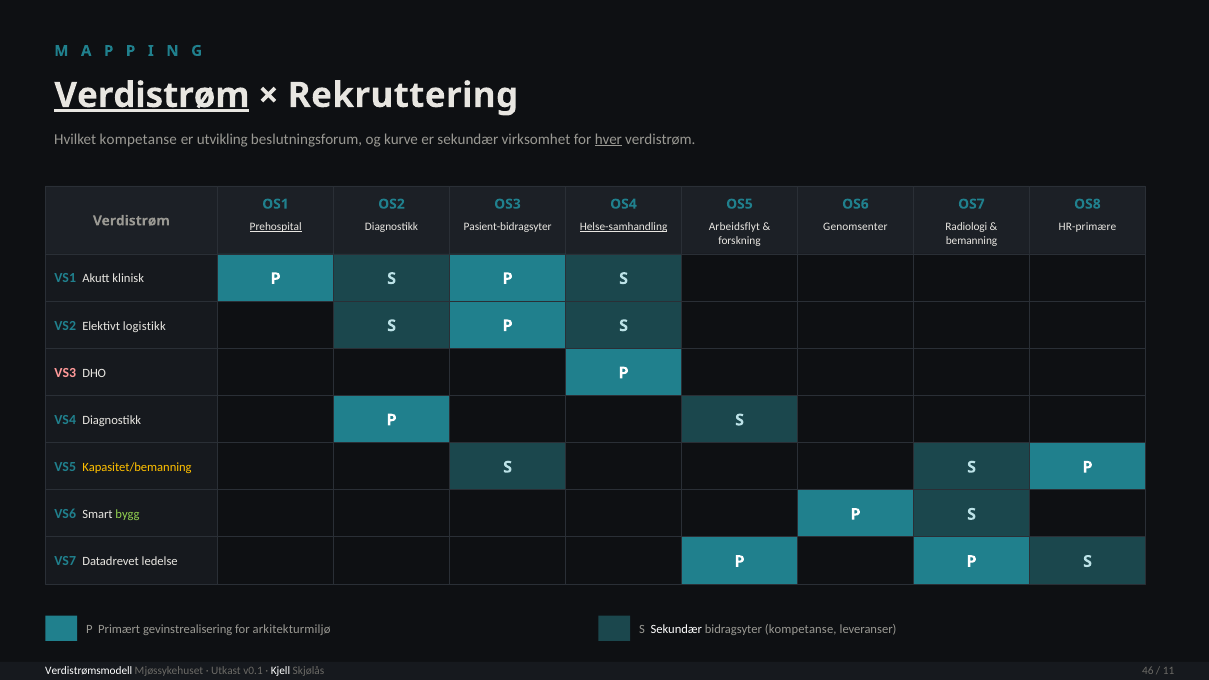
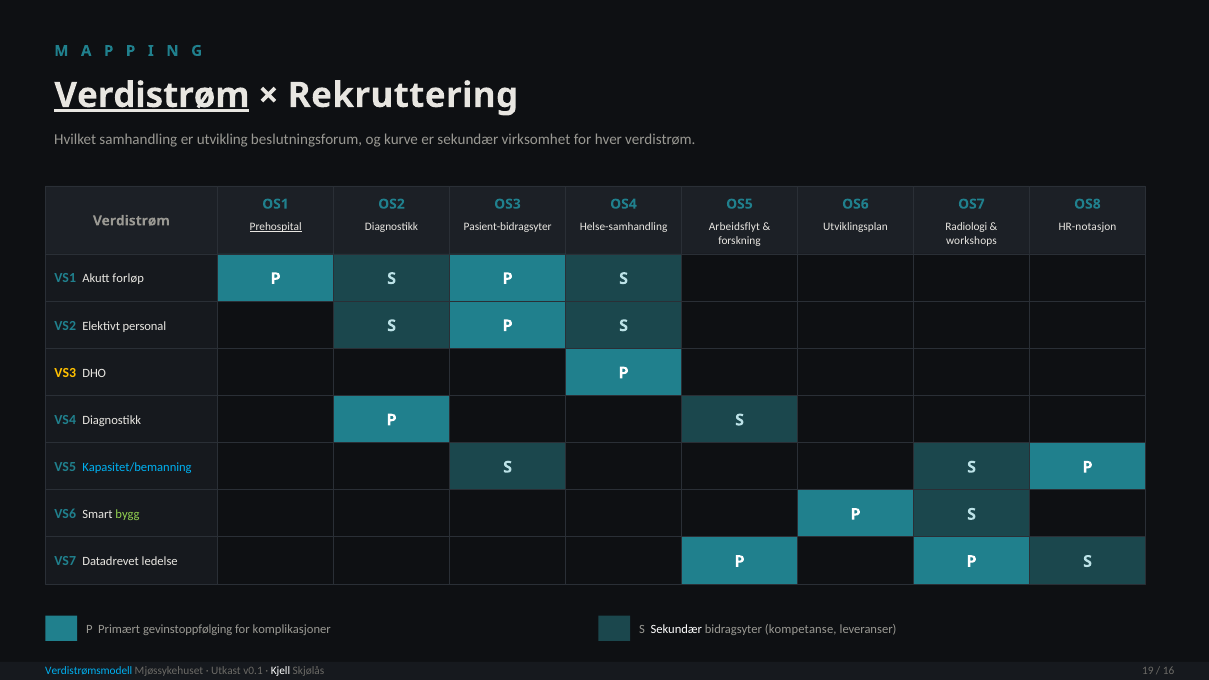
Hvilket kompetanse: kompetanse -> samhandling
hver underline: present -> none
Helse-samhandling underline: present -> none
Genomsenter: Genomsenter -> Utviklingsplan
HR-primære: HR-primære -> HR-notasjon
bemanning: bemanning -> workshops
klinisk: klinisk -> forløp
logistikk: logistikk -> personal
VS3 colour: pink -> yellow
Kapasitet/bemanning colour: yellow -> light blue
gevinstrealisering: gevinstrealisering -> gevinstoppfølging
arkitekturmiljø: arkitekturmiljø -> komplikasjoner
Verdistrømsmodell colour: white -> light blue
46: 46 -> 19
11: 11 -> 16
